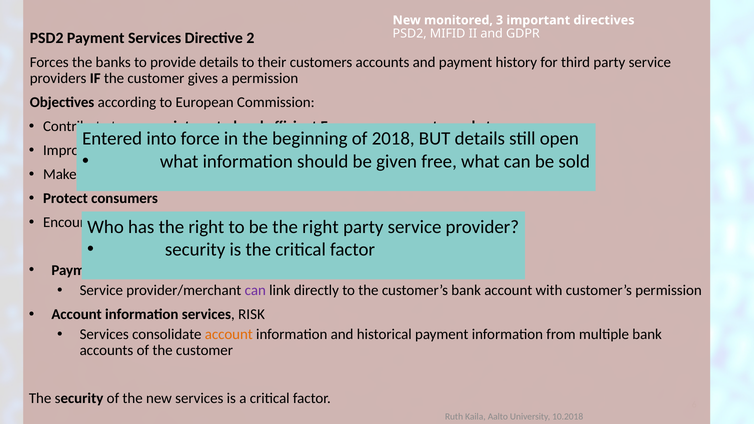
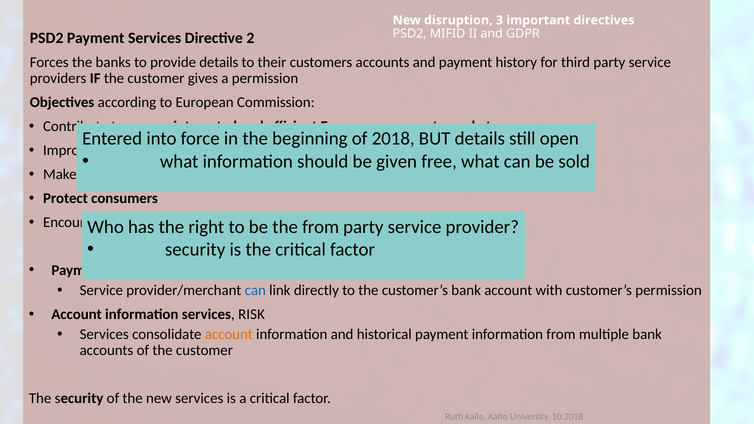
monitored: monitored -> disruption
right at (320, 227): right -> from
can at (255, 290) colour: purple -> blue
